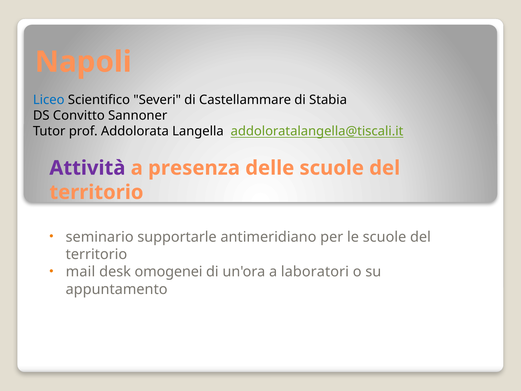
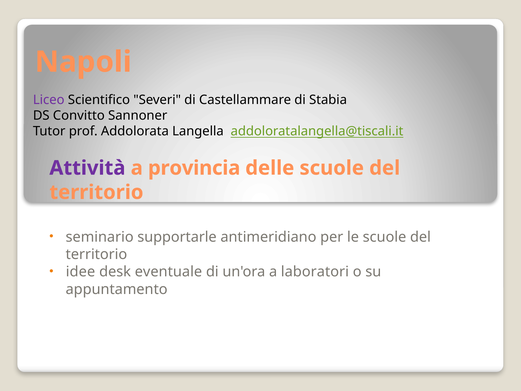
Liceo colour: blue -> purple
presenza: presenza -> provincia
mail: mail -> idee
omogenei: omogenei -> eventuale
